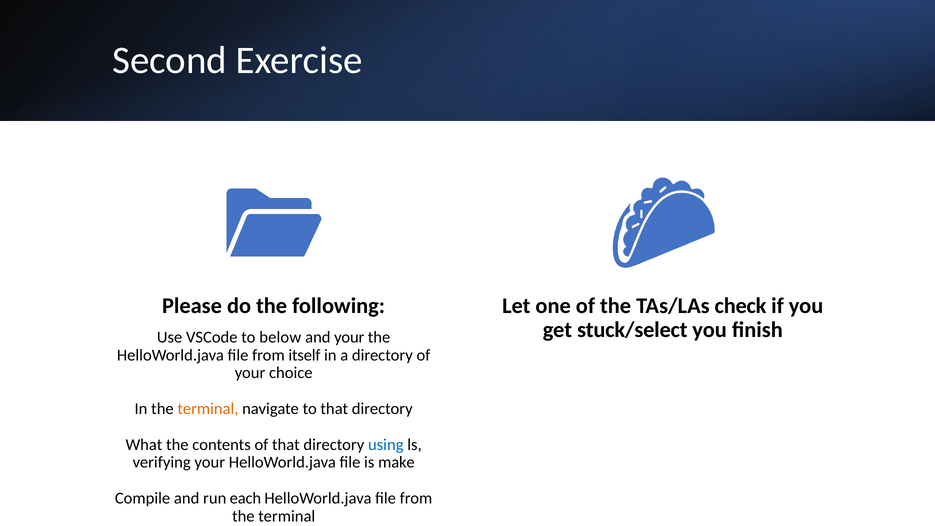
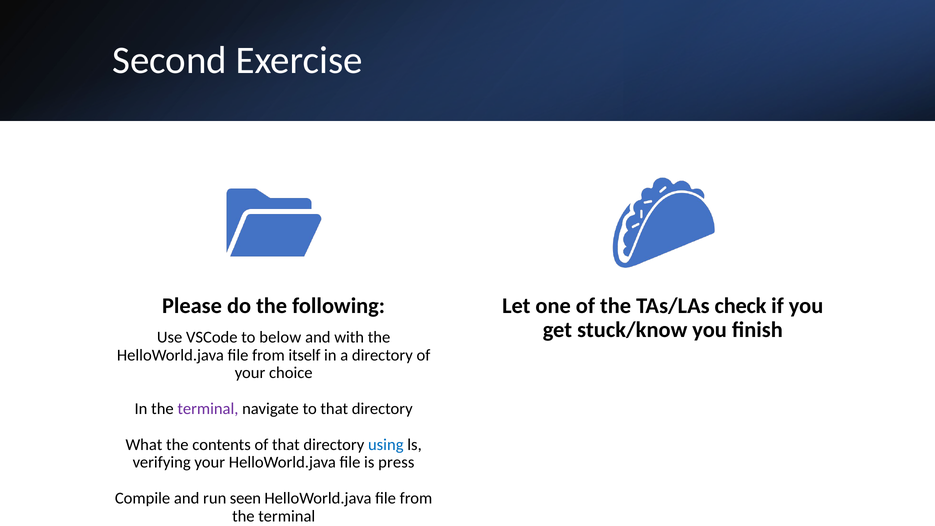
stuck/select: stuck/select -> stuck/know
and your: your -> with
terminal at (208, 409) colour: orange -> purple
make: make -> press
each: each -> seen
